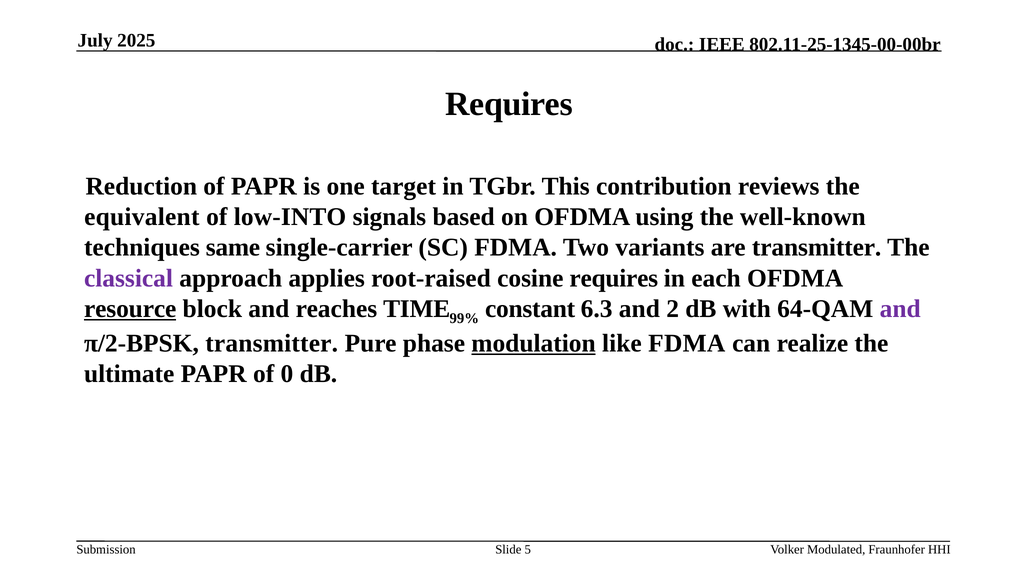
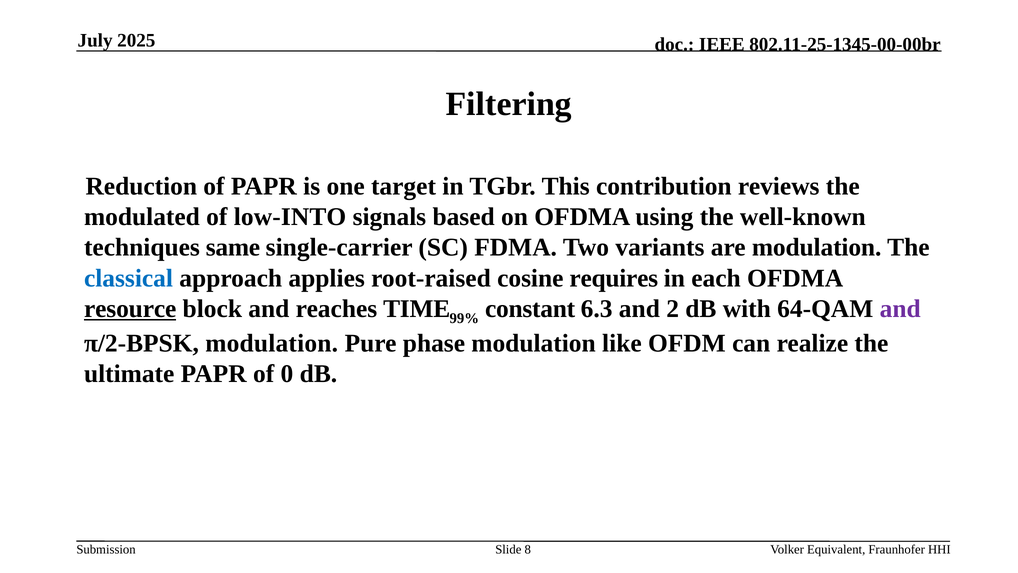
Requires at (509, 104): Requires -> Filtering
equivalent: equivalent -> modulated
are transmitter: transmitter -> modulation
classical colour: purple -> blue
π/2-BPSK transmitter: transmitter -> modulation
modulation at (534, 343) underline: present -> none
like FDMA: FDMA -> OFDM
5: 5 -> 8
Modulated: Modulated -> Equivalent
